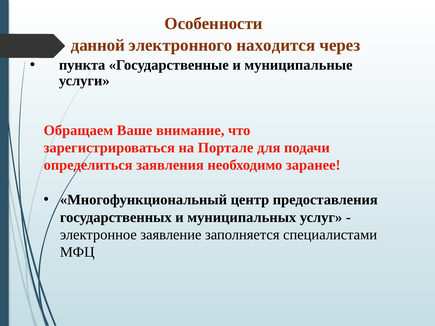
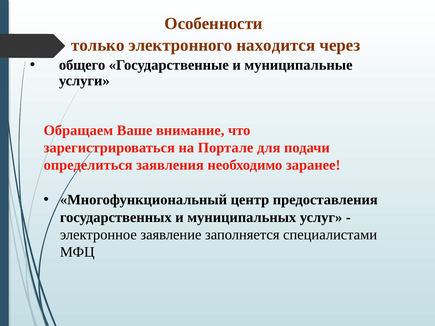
данной: данной -> только
пункта: пункта -> общего
